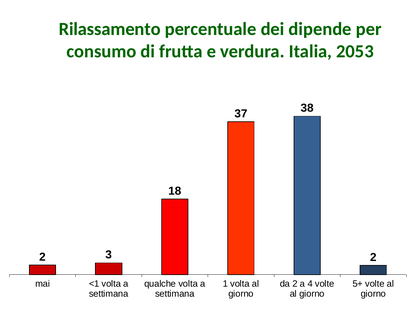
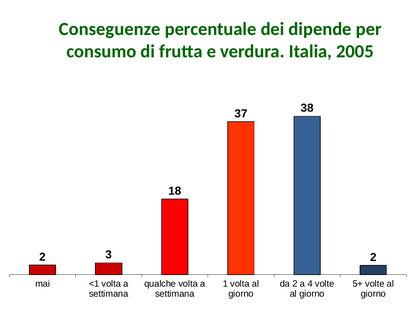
Rilassamento: Rilassamento -> Conseguenze
2053: 2053 -> 2005
